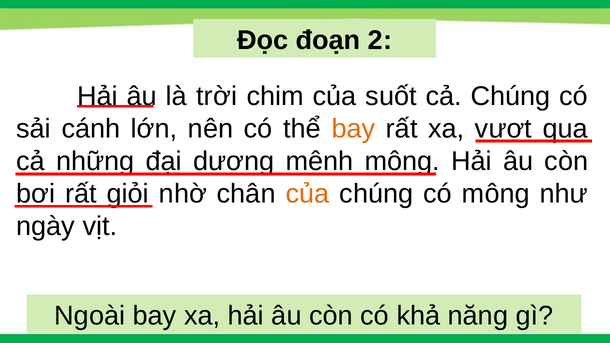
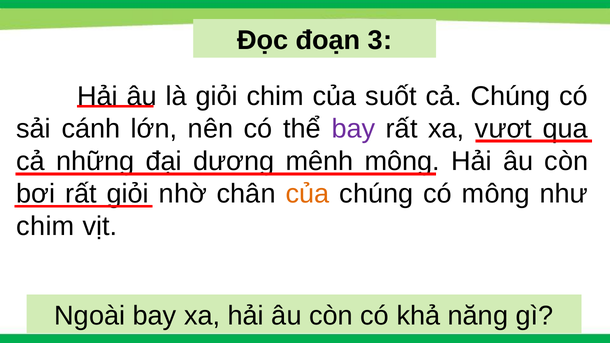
2: 2 -> 3
là trời: trời -> giỏi
bay at (353, 129) colour: orange -> purple
ngày at (46, 226): ngày -> chim
